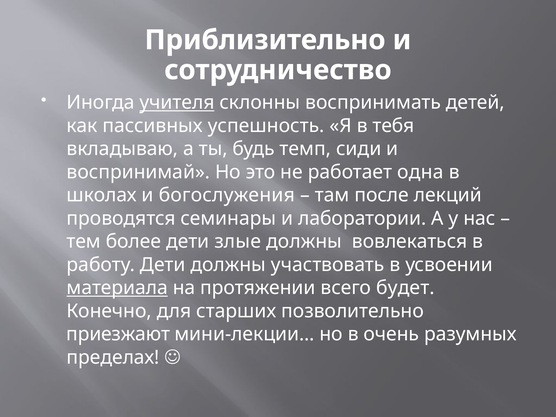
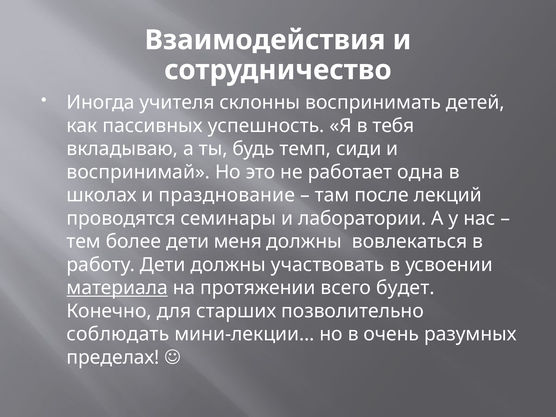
Приблизительно: Приблизительно -> Взаимодействия
учителя underline: present -> none
богослужения: богослужения -> празднование
злые: злые -> меня
приезжают: приезжают -> соблюдать
